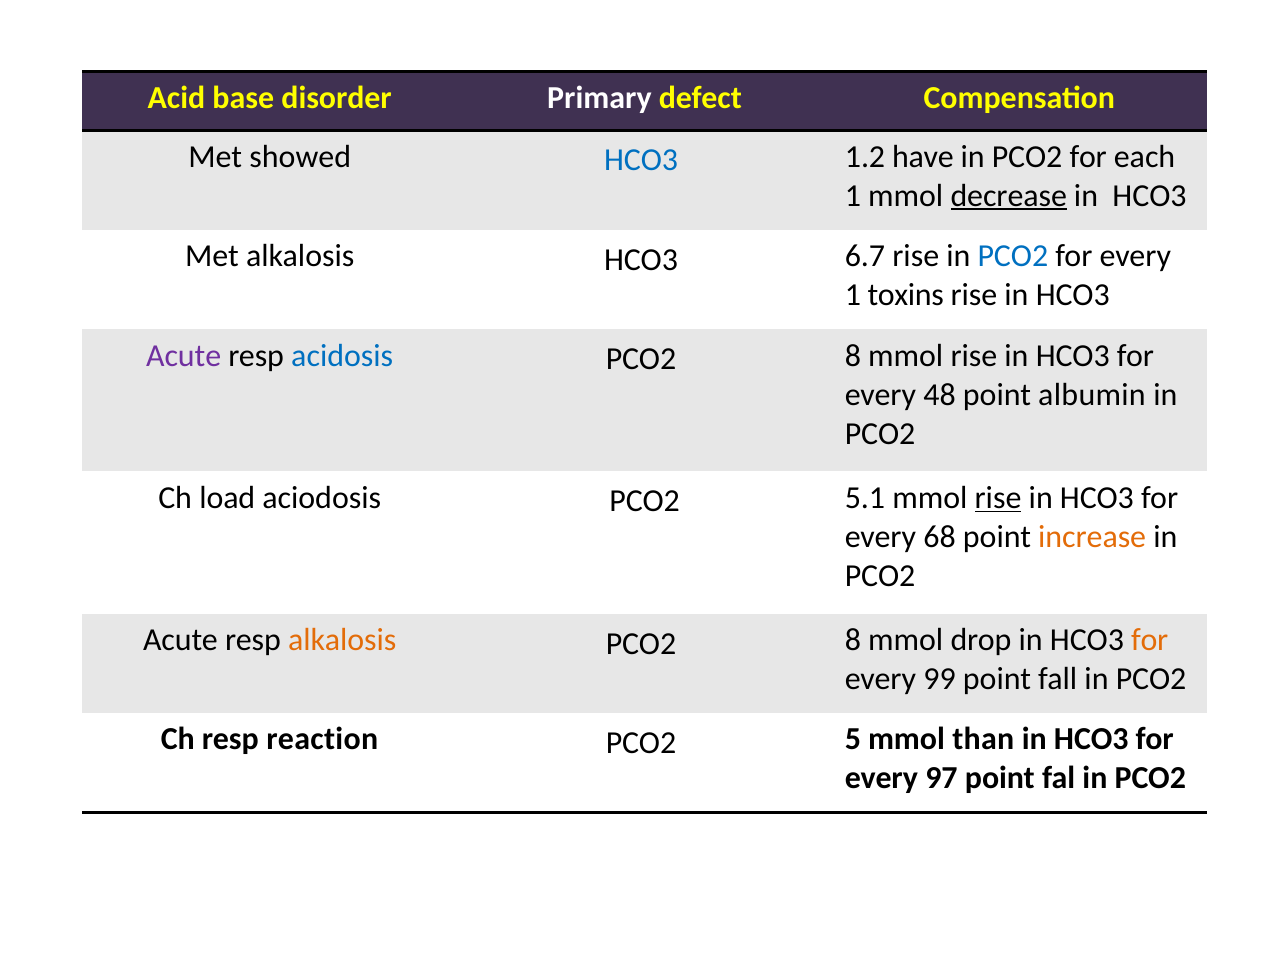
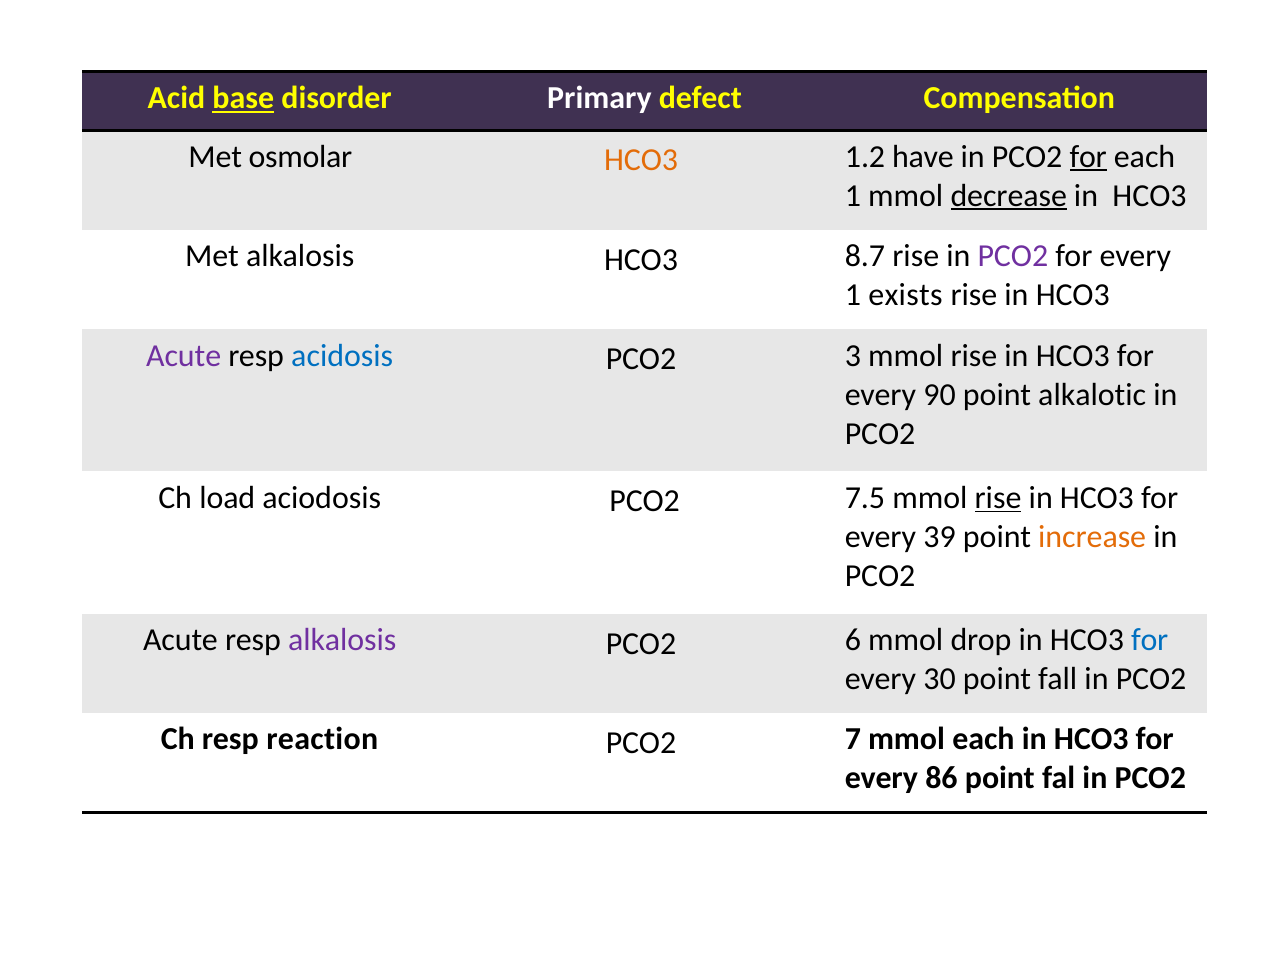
base underline: none -> present
showed: showed -> osmolar
HCO3 at (641, 160) colour: blue -> orange
for at (1088, 157) underline: none -> present
6.7: 6.7 -> 8.7
PCO2 at (1013, 256) colour: blue -> purple
toxins: toxins -> exists
8 at (853, 355): 8 -> 3
48: 48 -> 90
albumin: albumin -> alkalotic
5.1: 5.1 -> 7.5
68: 68 -> 39
alkalosis at (342, 640) colour: orange -> purple
8 at (853, 640): 8 -> 6
for at (1150, 640) colour: orange -> blue
99: 99 -> 30
5: 5 -> 7
mmol than: than -> each
97: 97 -> 86
